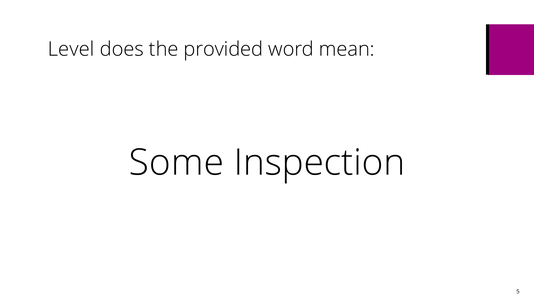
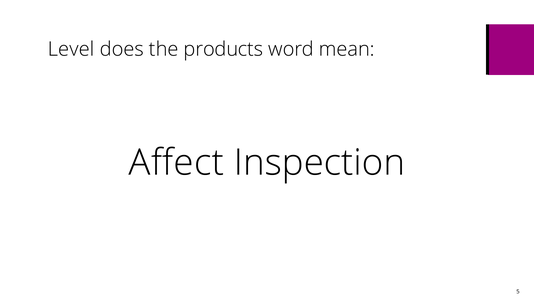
provided: provided -> products
Some: Some -> Affect
